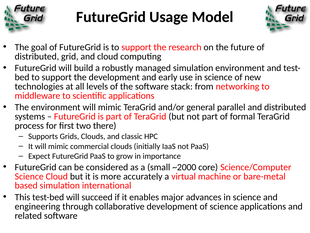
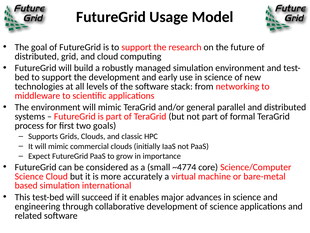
there: there -> goals
~2000: ~2000 -> ~4774
